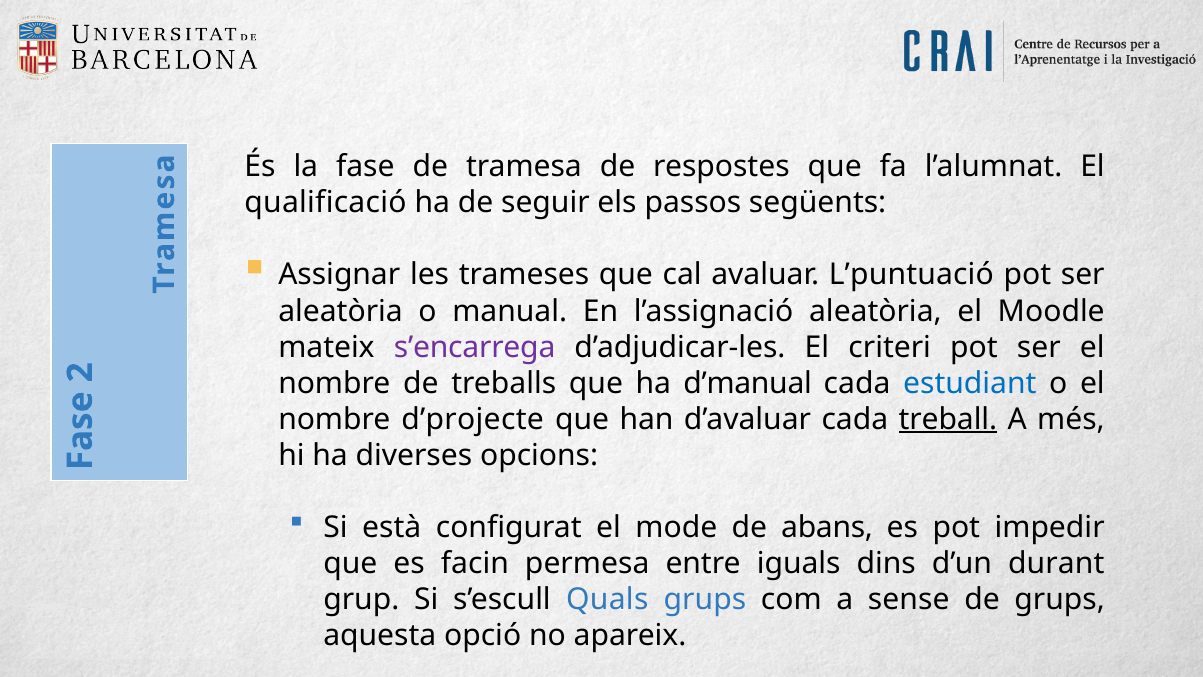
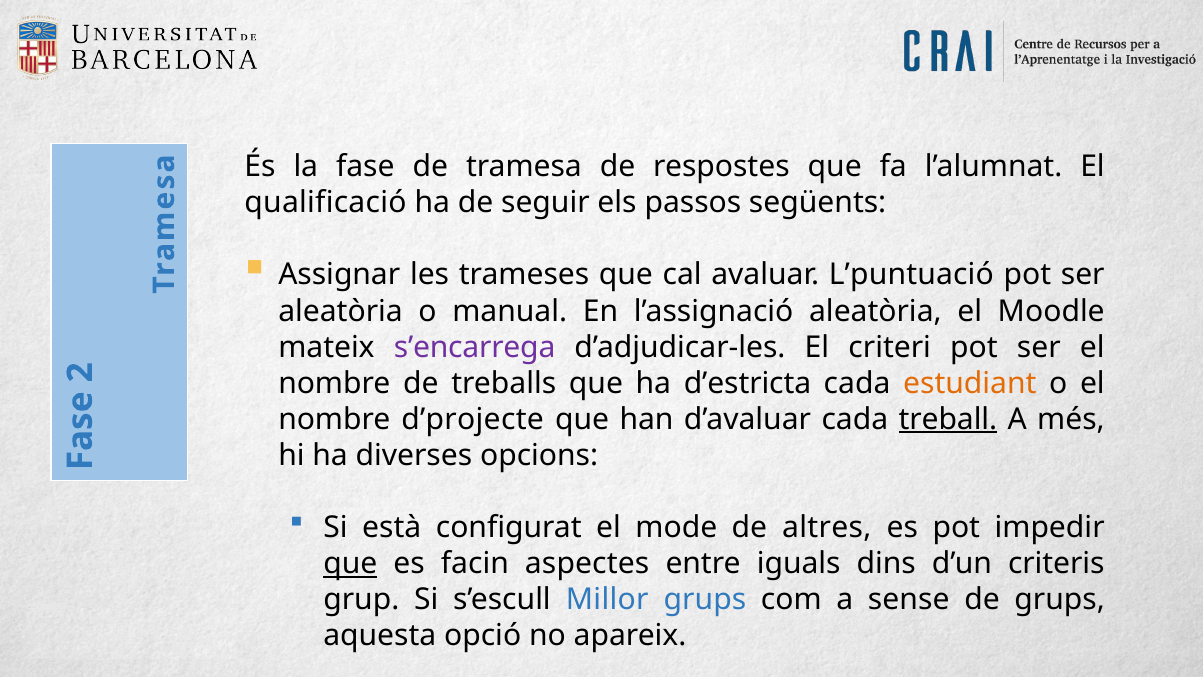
d’manual: d’manual -> d’estricta
estudiant colour: blue -> orange
abans: abans -> altres
que at (350, 564) underline: none -> present
permesa: permesa -> aspectes
durant: durant -> criteris
Quals: Quals -> Millor
